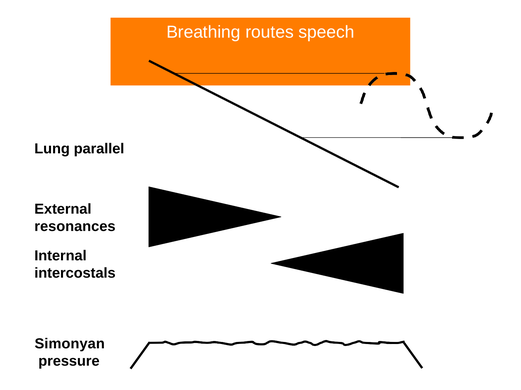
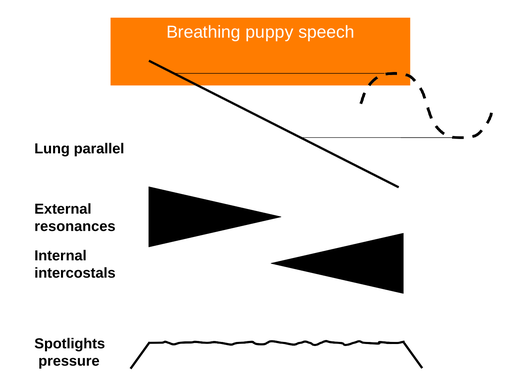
routes: routes -> puppy
Simonyan: Simonyan -> Spotlights
